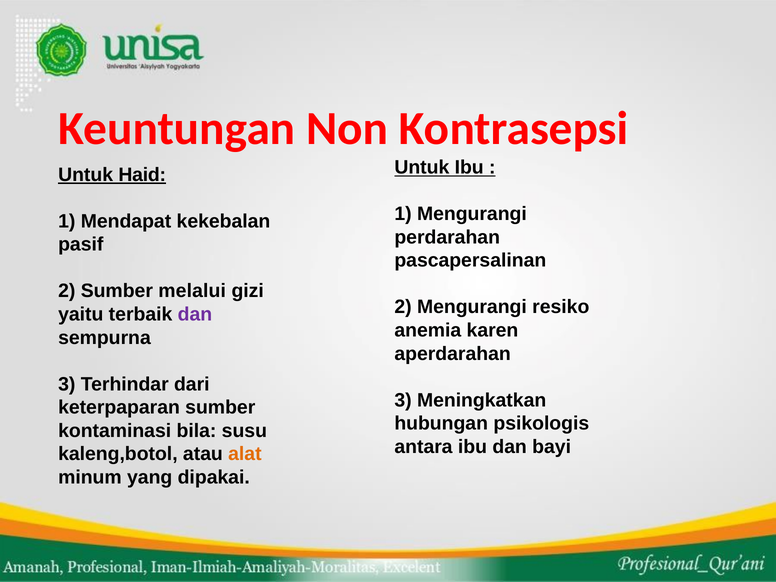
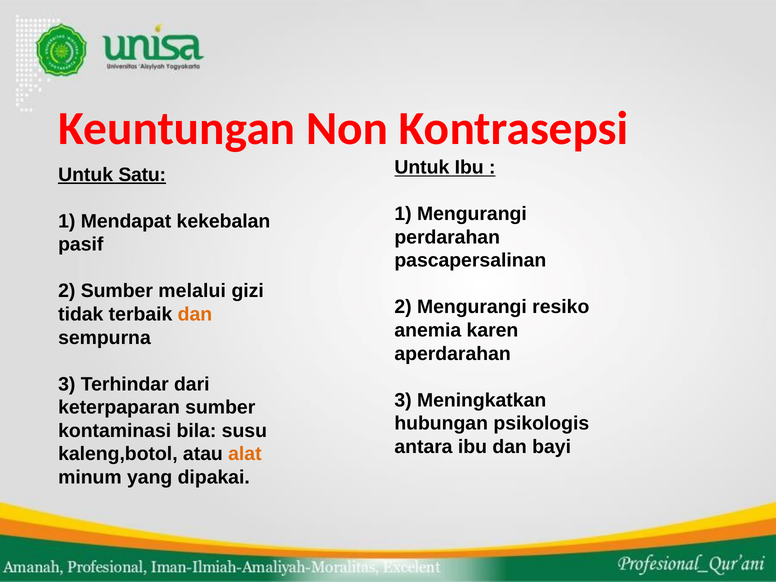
Haid: Haid -> Satu
yaitu: yaitu -> tidak
dan at (195, 314) colour: purple -> orange
